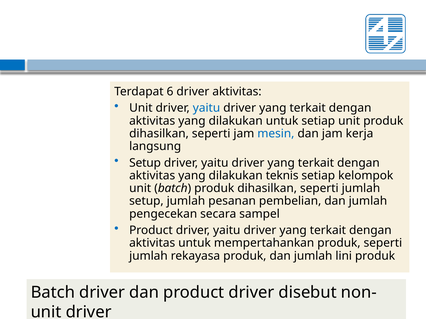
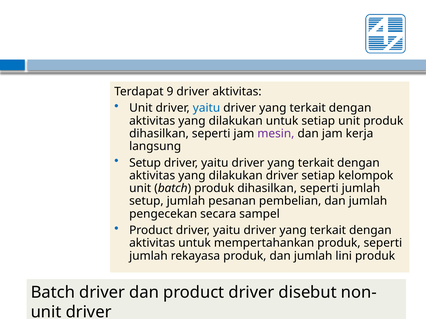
6: 6 -> 9
mesin colour: blue -> purple
dilakukan teknis: teknis -> driver
